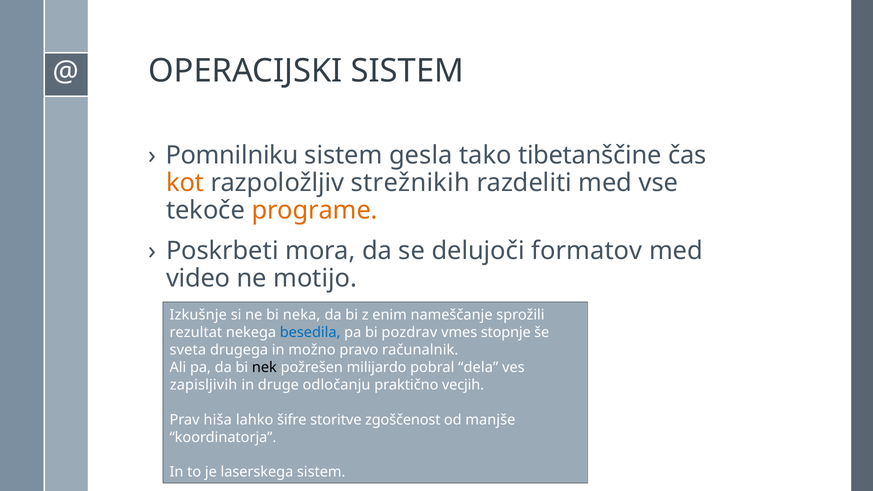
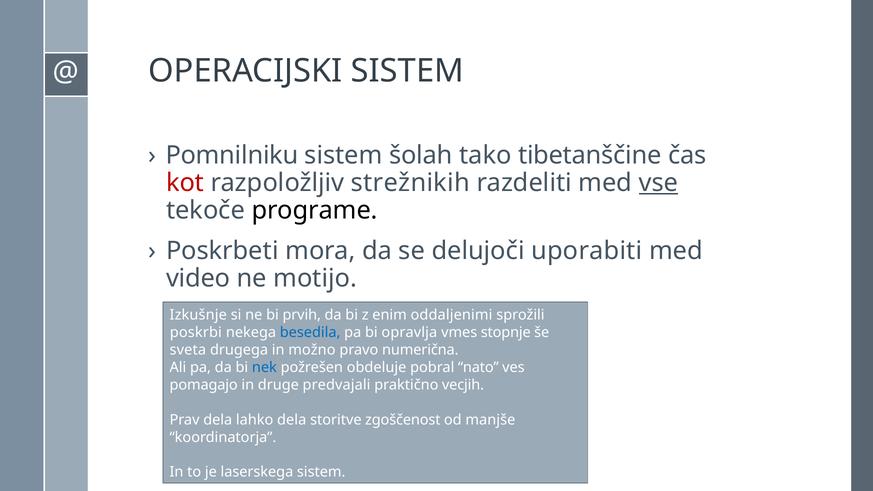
gesla: gesla -> šolah
kot colour: orange -> red
vse underline: none -> present
programe colour: orange -> black
formatov: formatov -> uporabiti
neka: neka -> prvih
nameščanje: nameščanje -> oddaljenimi
rezultat: rezultat -> poskrbi
pozdrav: pozdrav -> opravlja
računalnik: računalnik -> numerična
nek colour: black -> blue
milijardo: milijardo -> obdeluje
dela: dela -> nato
zapisljivih: zapisljivih -> pomagajo
odločanju: odločanju -> predvajali
Prav hiša: hiša -> dela
lahko šifre: šifre -> dela
